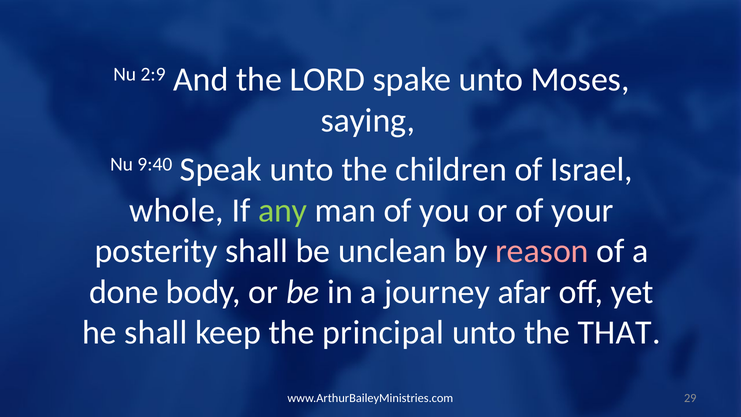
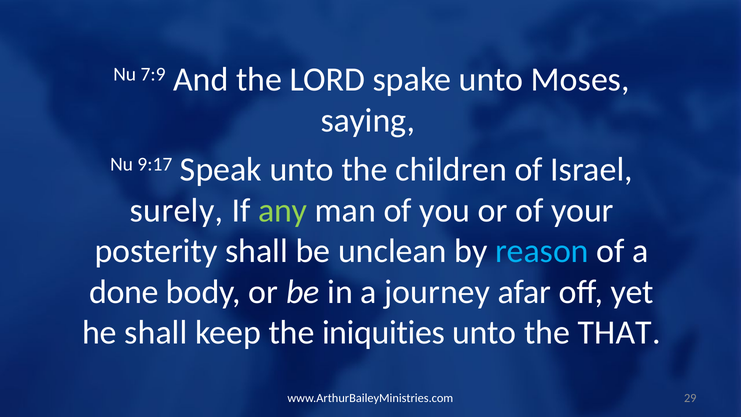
2:9: 2:9 -> 7:9
9:40: 9:40 -> 9:17
whole: whole -> surely
reason colour: pink -> light blue
principal: principal -> iniquities
